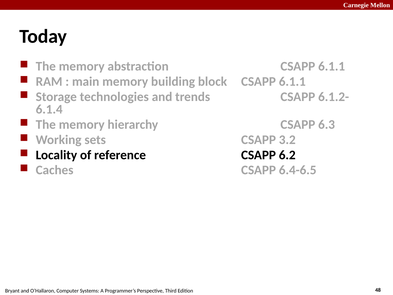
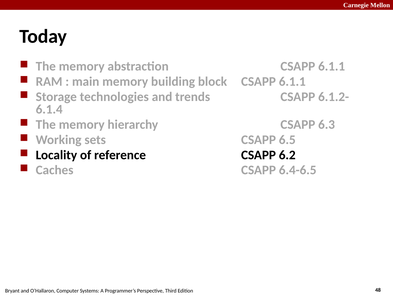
3.2: 3.2 -> 6.5
